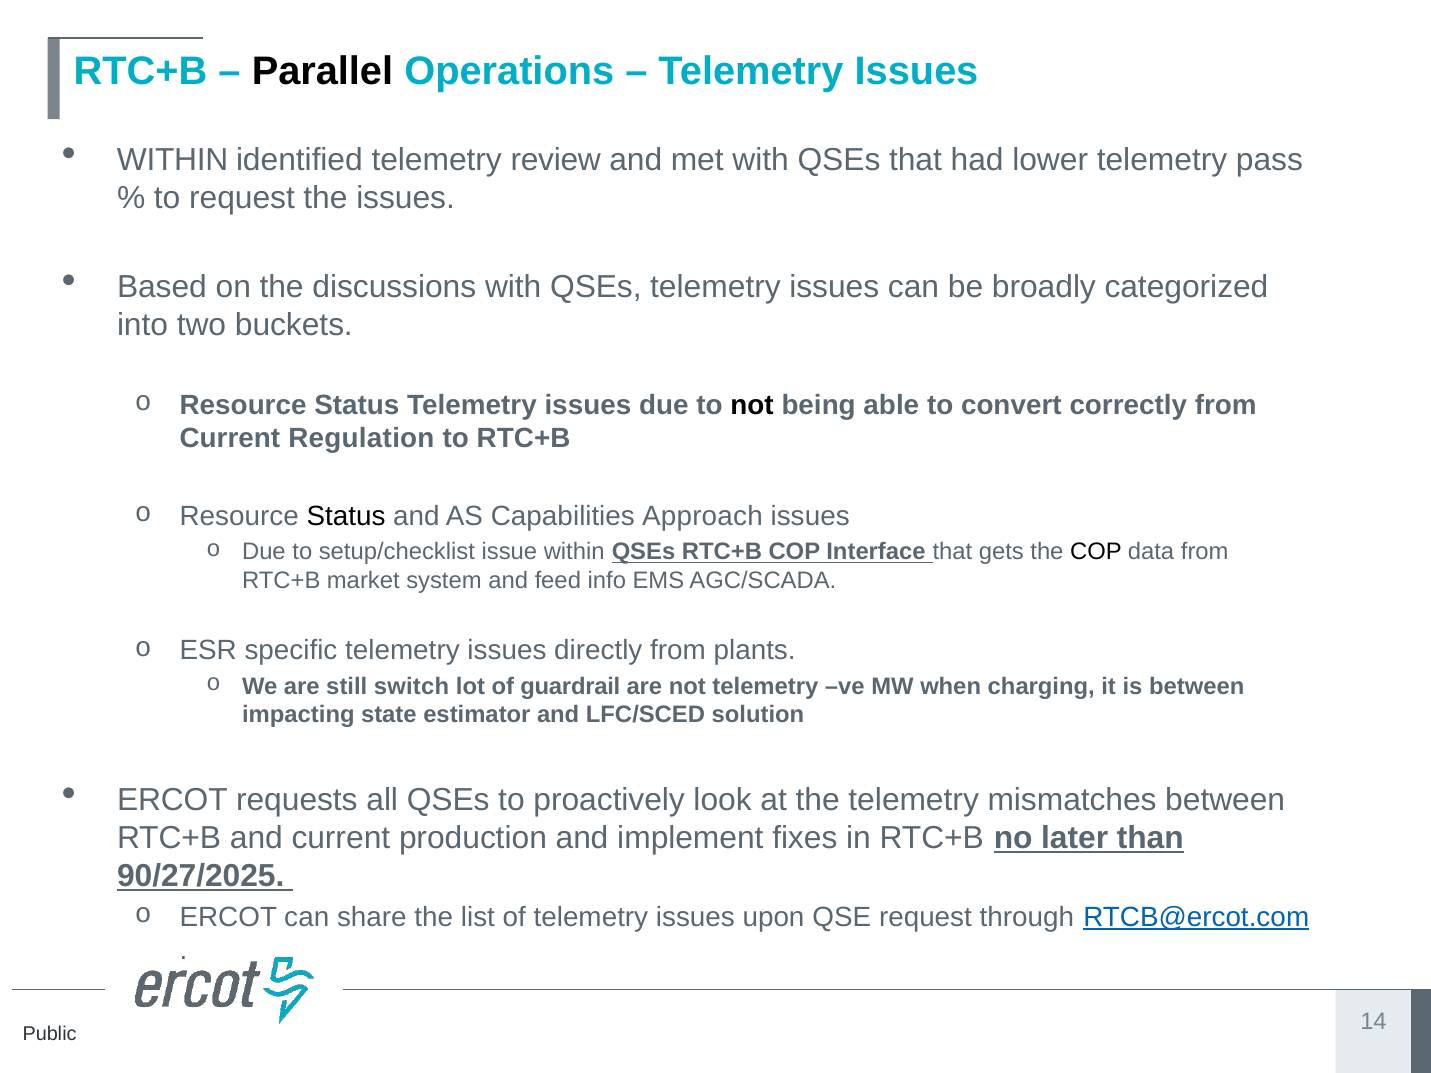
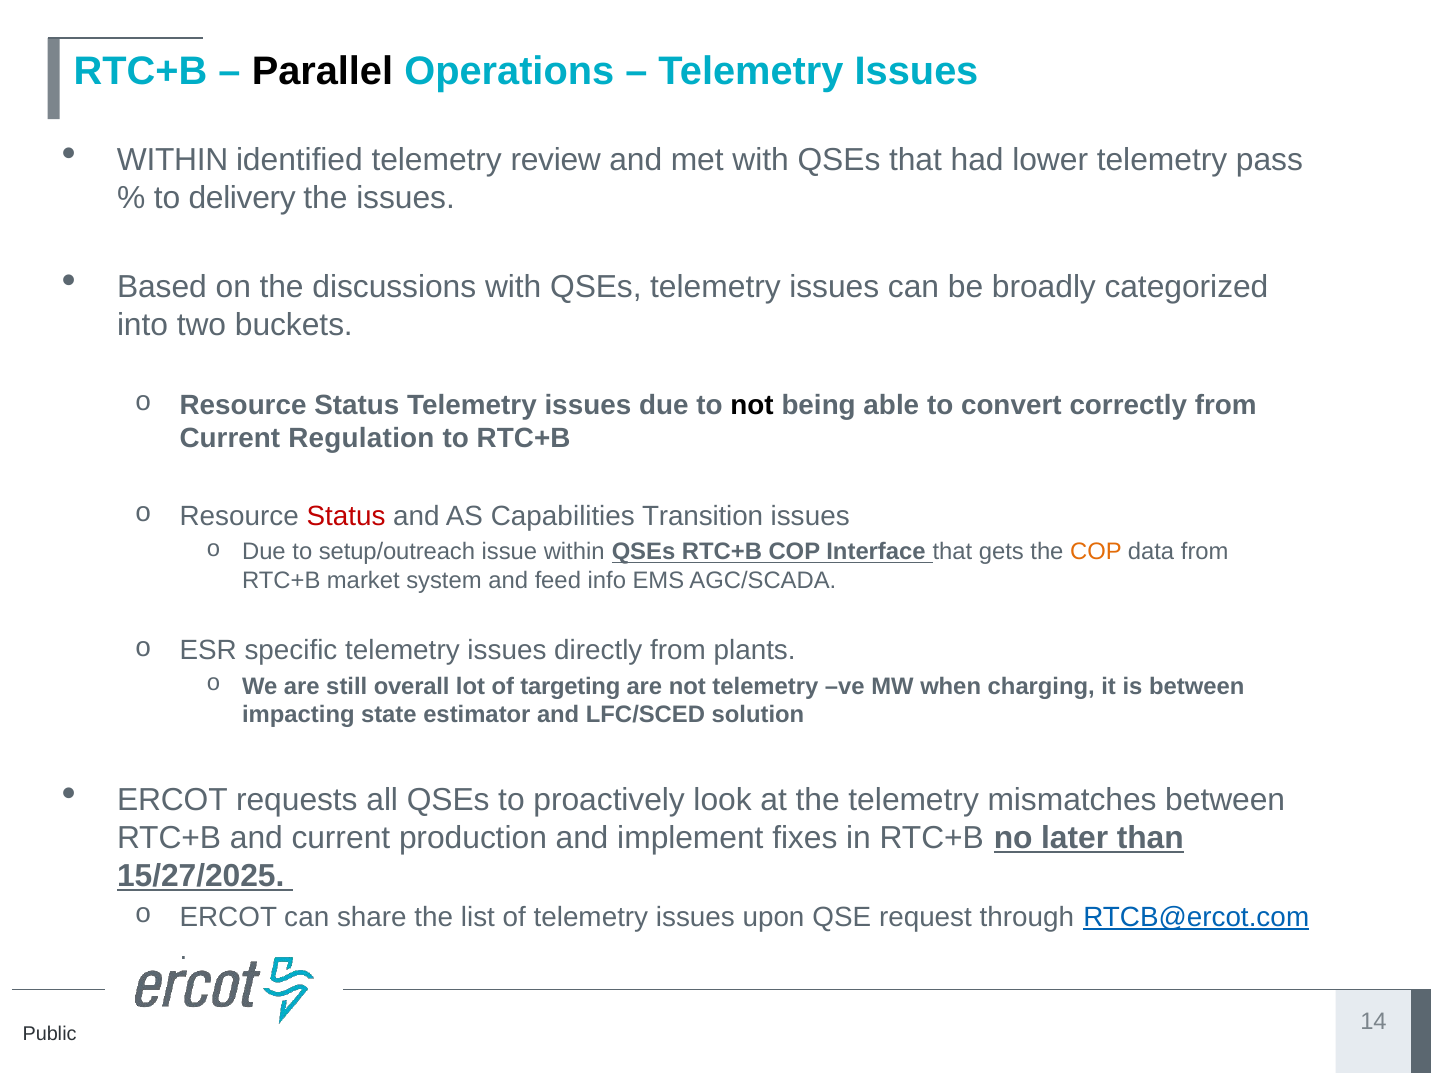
to request: request -> delivery
Status at (346, 516) colour: black -> red
Approach: Approach -> Transition
setup/checklist: setup/checklist -> setup/outreach
COP at (1096, 552) colour: black -> orange
switch: switch -> overall
guardrail: guardrail -> targeting
90/27/2025: 90/27/2025 -> 15/27/2025
